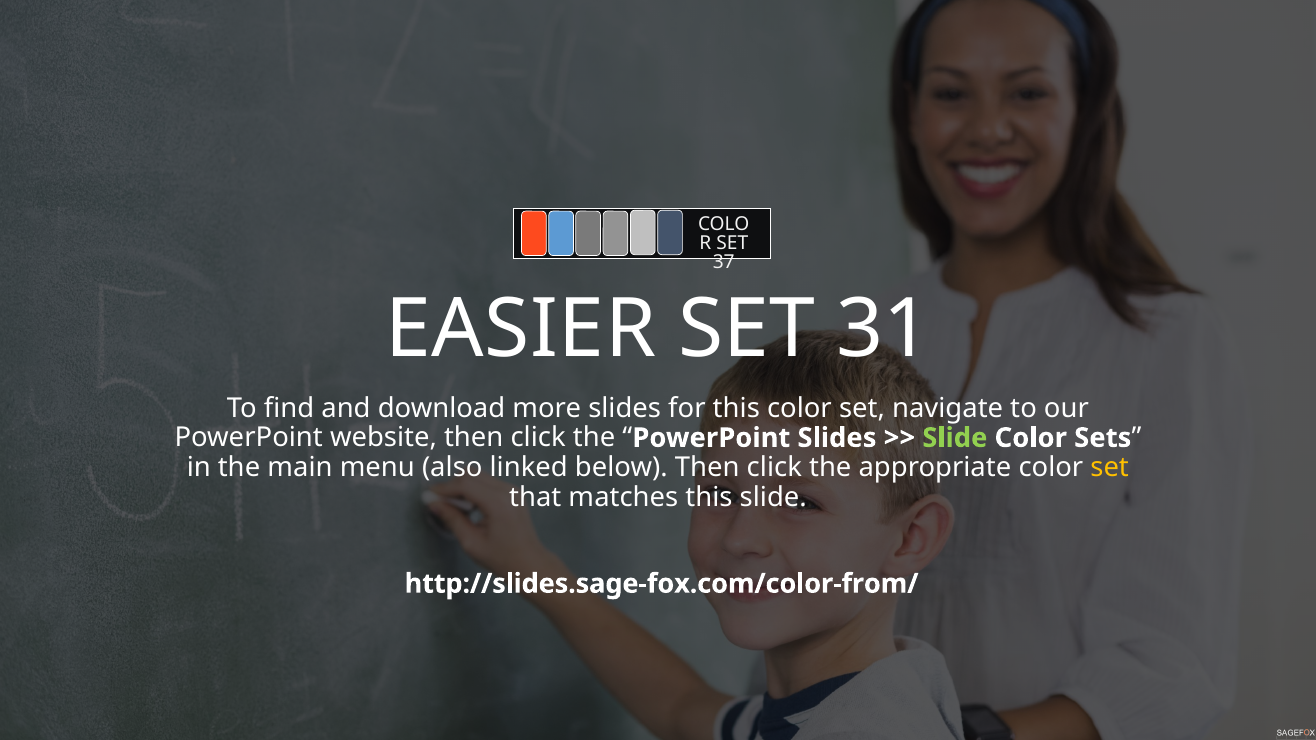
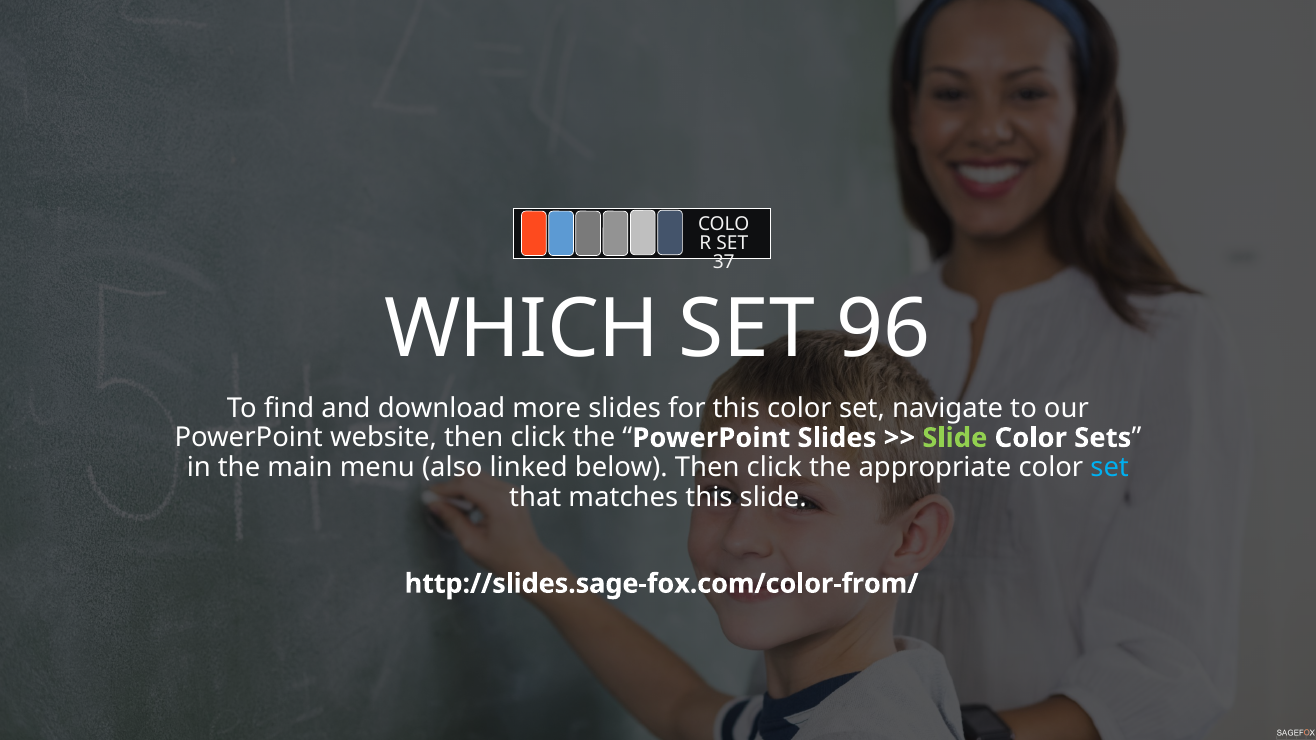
EASIER: EASIER -> WHICH
31: 31 -> 96
set at (1110, 468) colour: yellow -> light blue
